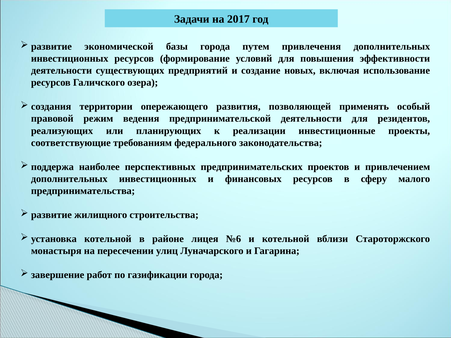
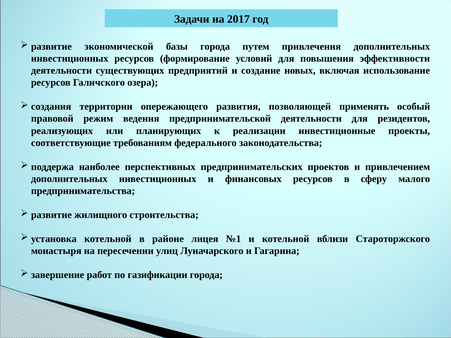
№6: №6 -> №1
